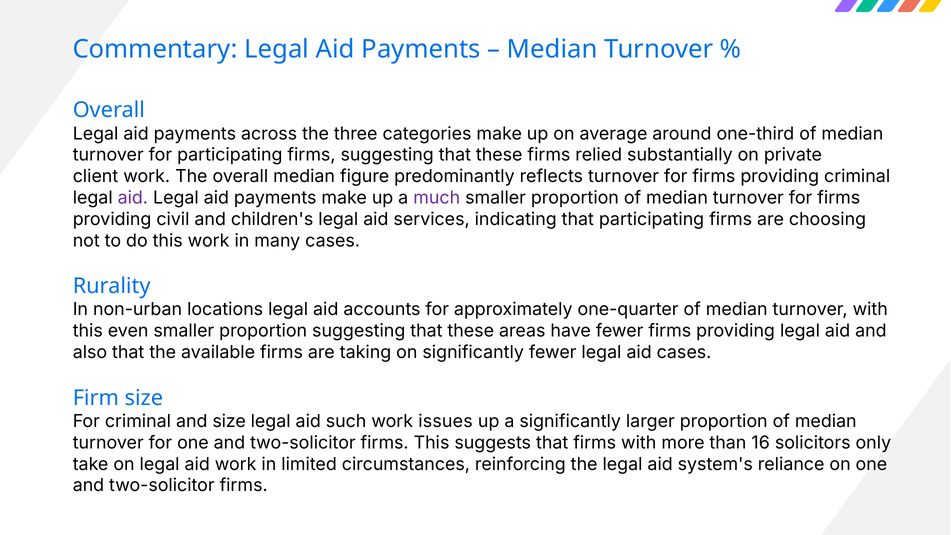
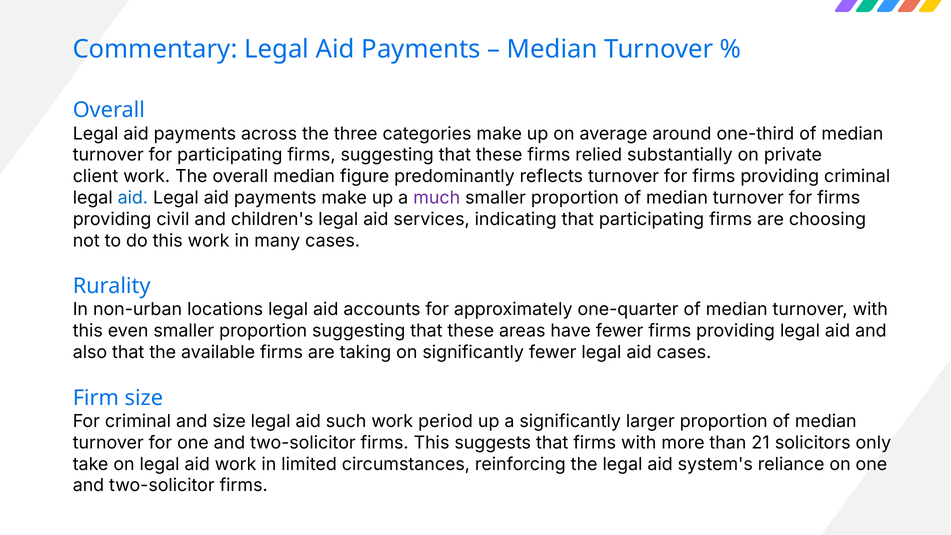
aid at (133, 198) colour: purple -> blue
issues: issues -> period
16: 16 -> 21
